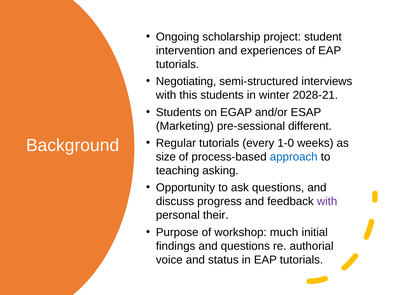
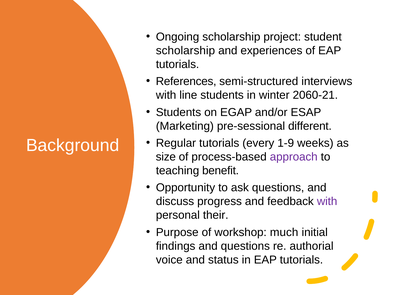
intervention at (186, 51): intervention -> scholarship
Negotiating: Negotiating -> References
this: this -> line
2028-21: 2028-21 -> 2060-21
1-0: 1-0 -> 1-9
approach colour: blue -> purple
asking: asking -> benefit
